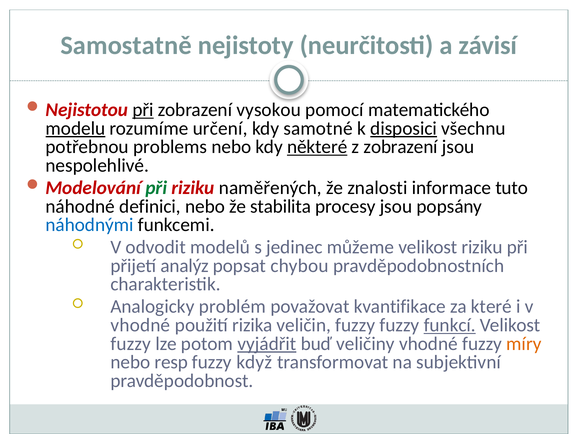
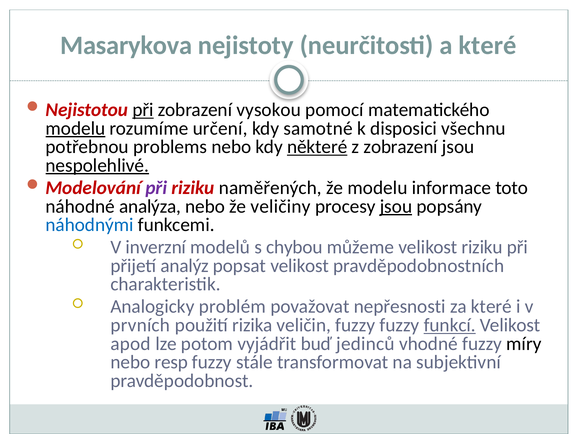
Samostatně: Samostatně -> Masarykova
a závisí: závisí -> které
disposici underline: present -> none
nespolehlivé underline: none -> present
při at (156, 188) colour: green -> purple
že znalosti: znalosti -> modelu
tuto: tuto -> toto
definici: definici -> analýza
stabilita: stabilita -> veličiny
jsou at (396, 206) underline: none -> present
odvodit: odvodit -> inverzní
jedinec: jedinec -> chybou
popsat chybou: chybou -> velikost
kvantifikace: kvantifikace -> nepřesnosti
vhodné at (140, 325): vhodné -> prvních
fuzzy at (131, 343): fuzzy -> apod
vyjádřit underline: present -> none
veličiny: veličiny -> jedinců
míry colour: orange -> black
když: když -> stále
